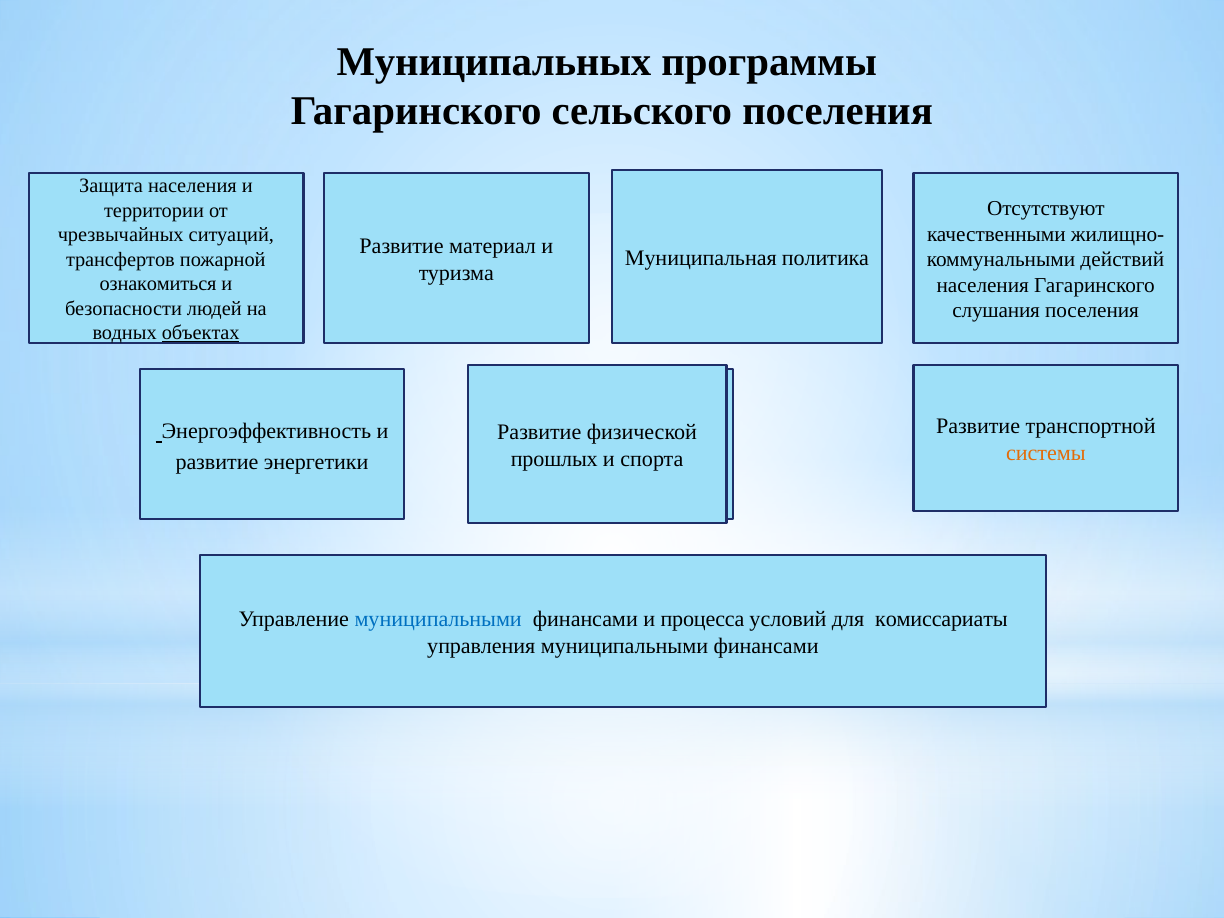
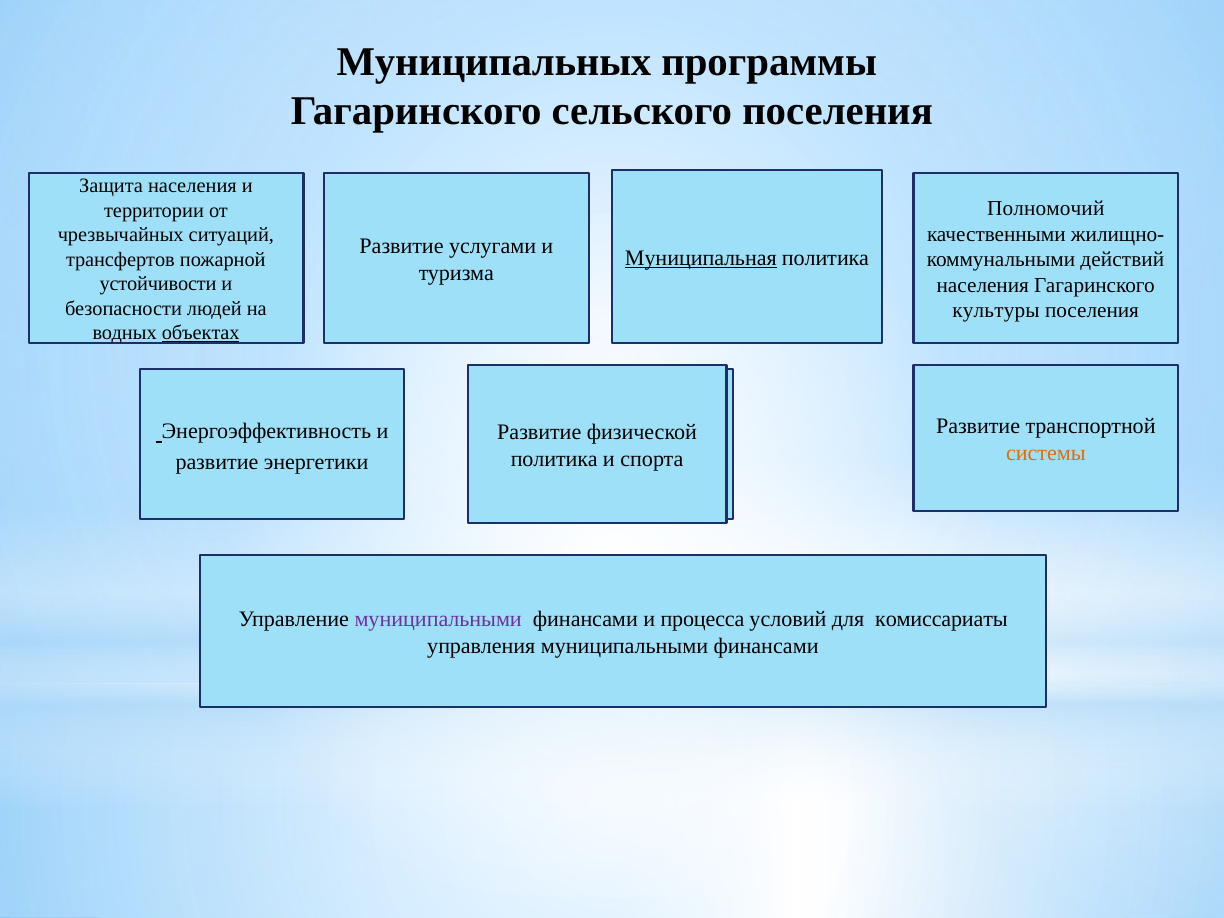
Отсутствуют: Отсутствуют -> Полномочий
материал: материал -> услугами
Муниципальная underline: none -> present
ознакомиться: ознакомиться -> устойчивости
слушания: слушания -> культуры
прошлых at (554, 459): прошлых -> политика
муниципальными at (438, 619) colour: blue -> purple
